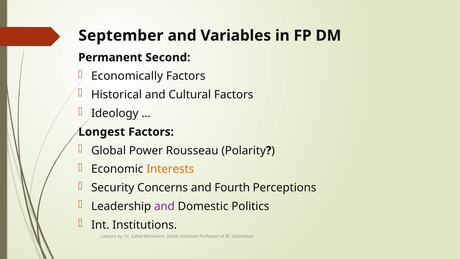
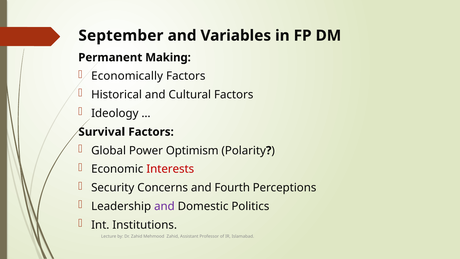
Second: Second -> Making
Longest: Longest -> Survival
Rousseau: Rousseau -> Optimism
Interests colour: orange -> red
